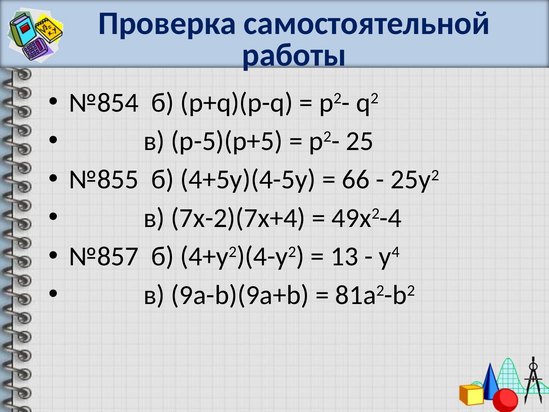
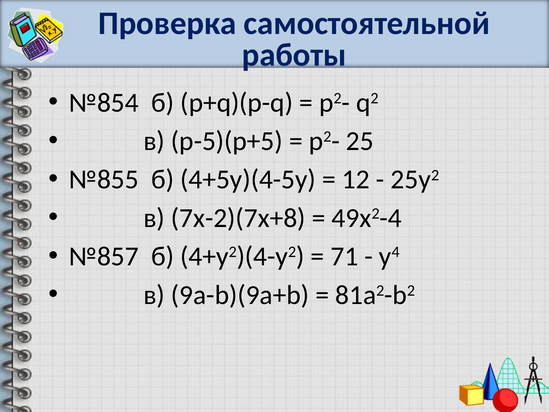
66: 66 -> 12
7х-2)(7х+4: 7х-2)(7х+4 -> 7х-2)(7х+8
13: 13 -> 71
